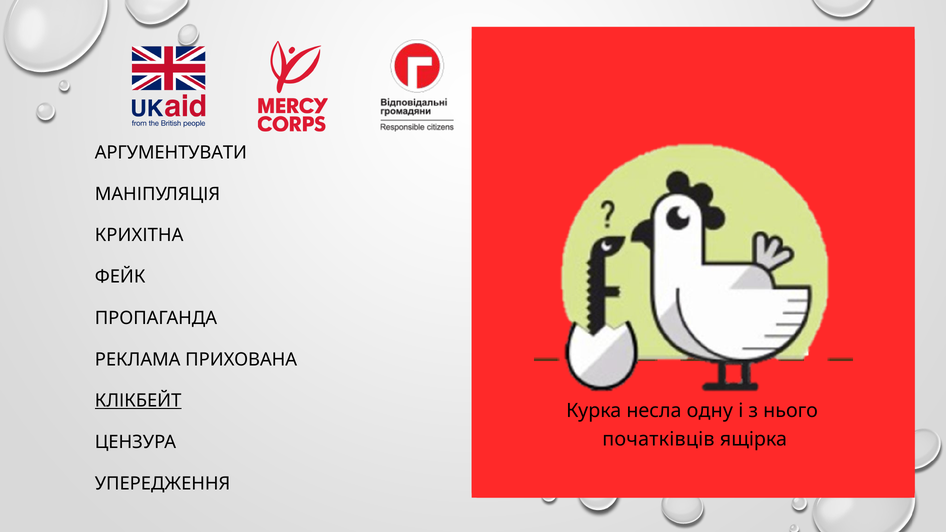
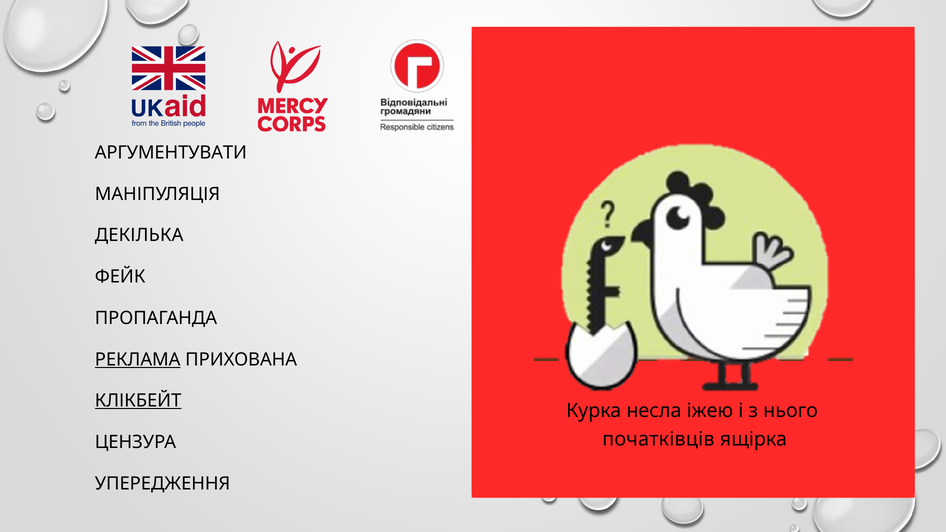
КРИХІТНА: КРИХІТНА -> ДЕКІЛЬКА
РЕКЛАМА underline: none -> present
одну: одну -> іжею
